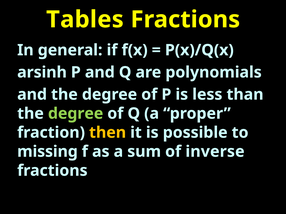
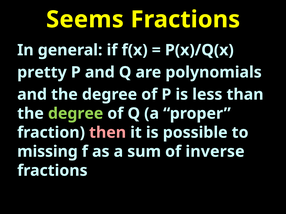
Tables: Tables -> Seems
arsinh: arsinh -> pretty
then colour: yellow -> pink
